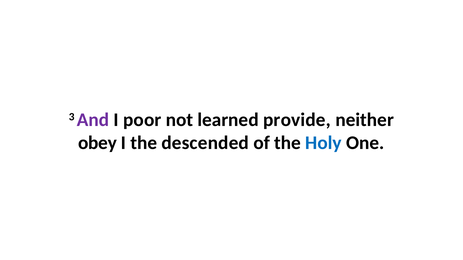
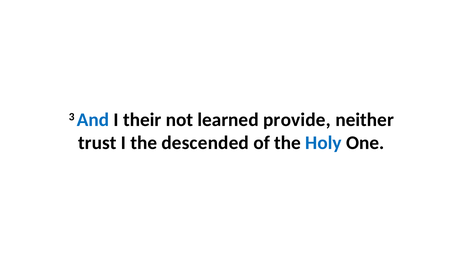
And colour: purple -> blue
poor: poor -> their
obey: obey -> trust
